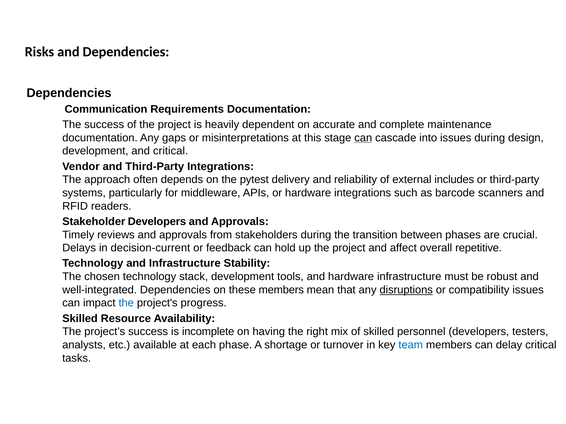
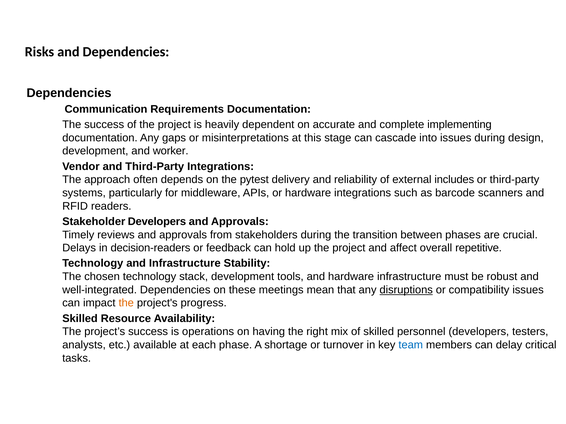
maintenance: maintenance -> implementing
can at (363, 138) underline: present -> none
and critical: critical -> worker
decision-current: decision-current -> decision-readers
these members: members -> meetings
the at (126, 303) colour: blue -> orange
incomplete: incomplete -> operations
